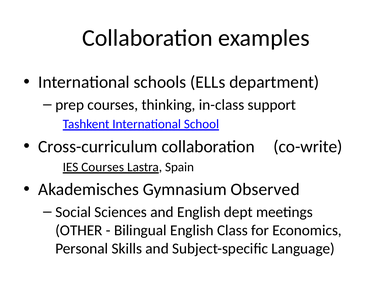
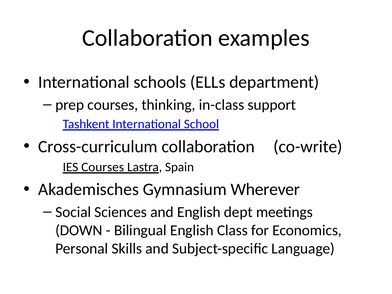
Observed: Observed -> Wherever
OTHER: OTHER -> DOWN
